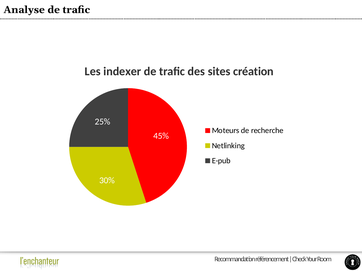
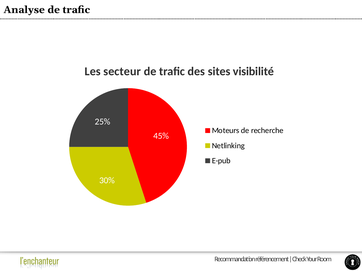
indexer: indexer -> secteur
création: création -> visibilité
